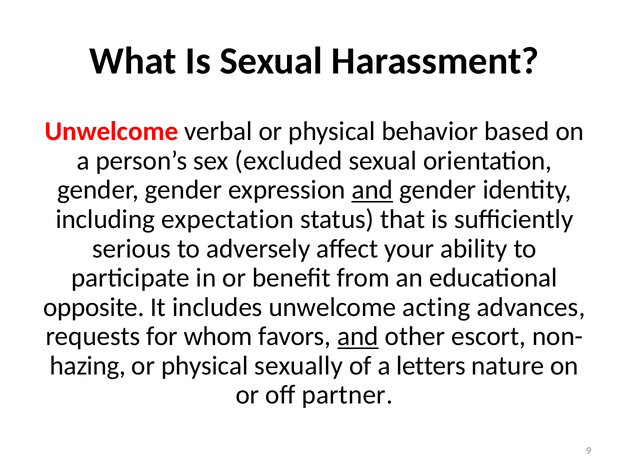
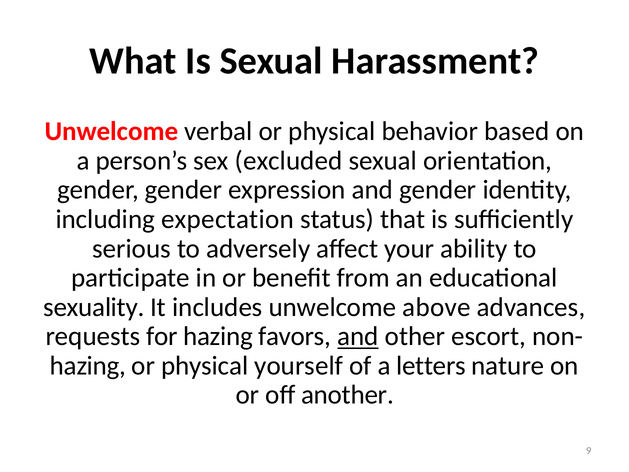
and at (372, 190) underline: present -> none
opposite: opposite -> sexuality
acting: acting -> above
for whom: whom -> hazing
sexually: sexually -> yourself
partner: partner -> another
